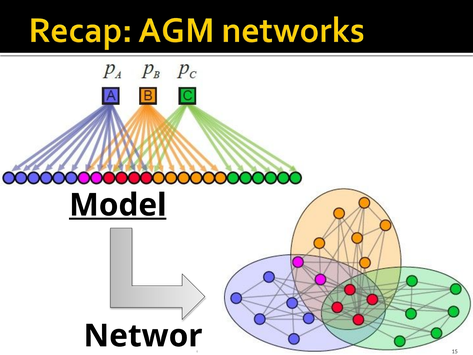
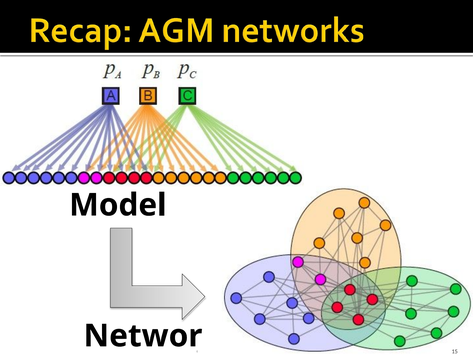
Model underline: present -> none
